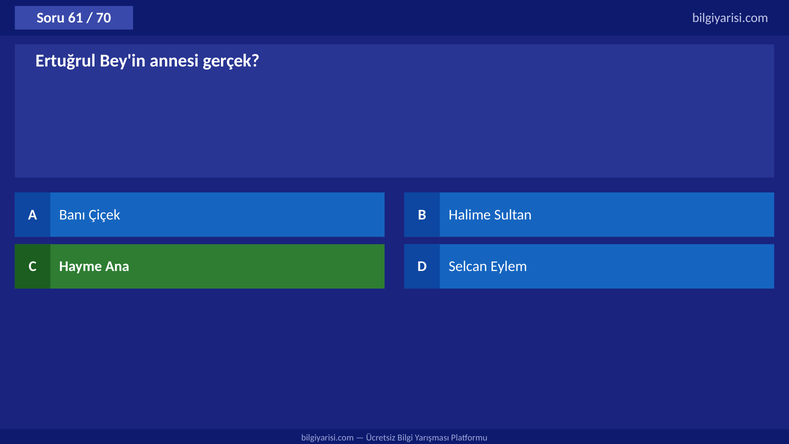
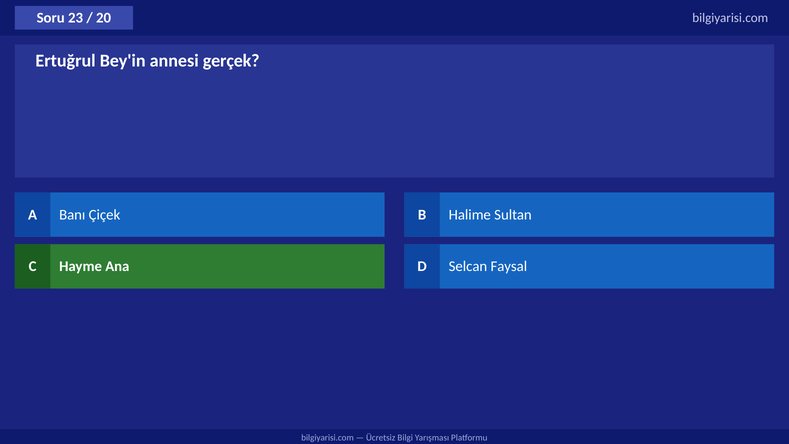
61: 61 -> 23
70: 70 -> 20
Eylem: Eylem -> Faysal
